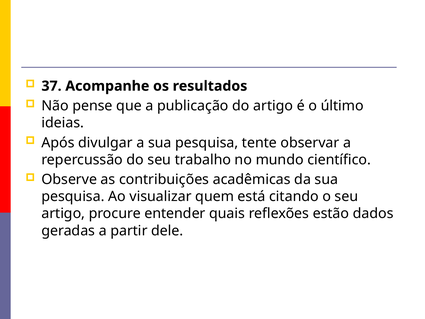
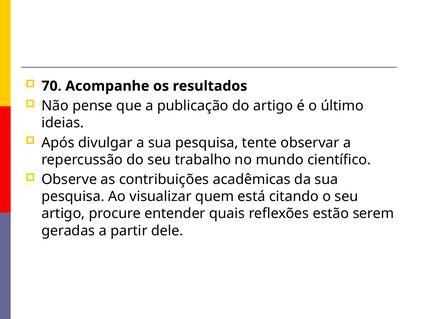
37: 37 -> 70
dados: dados -> serem
